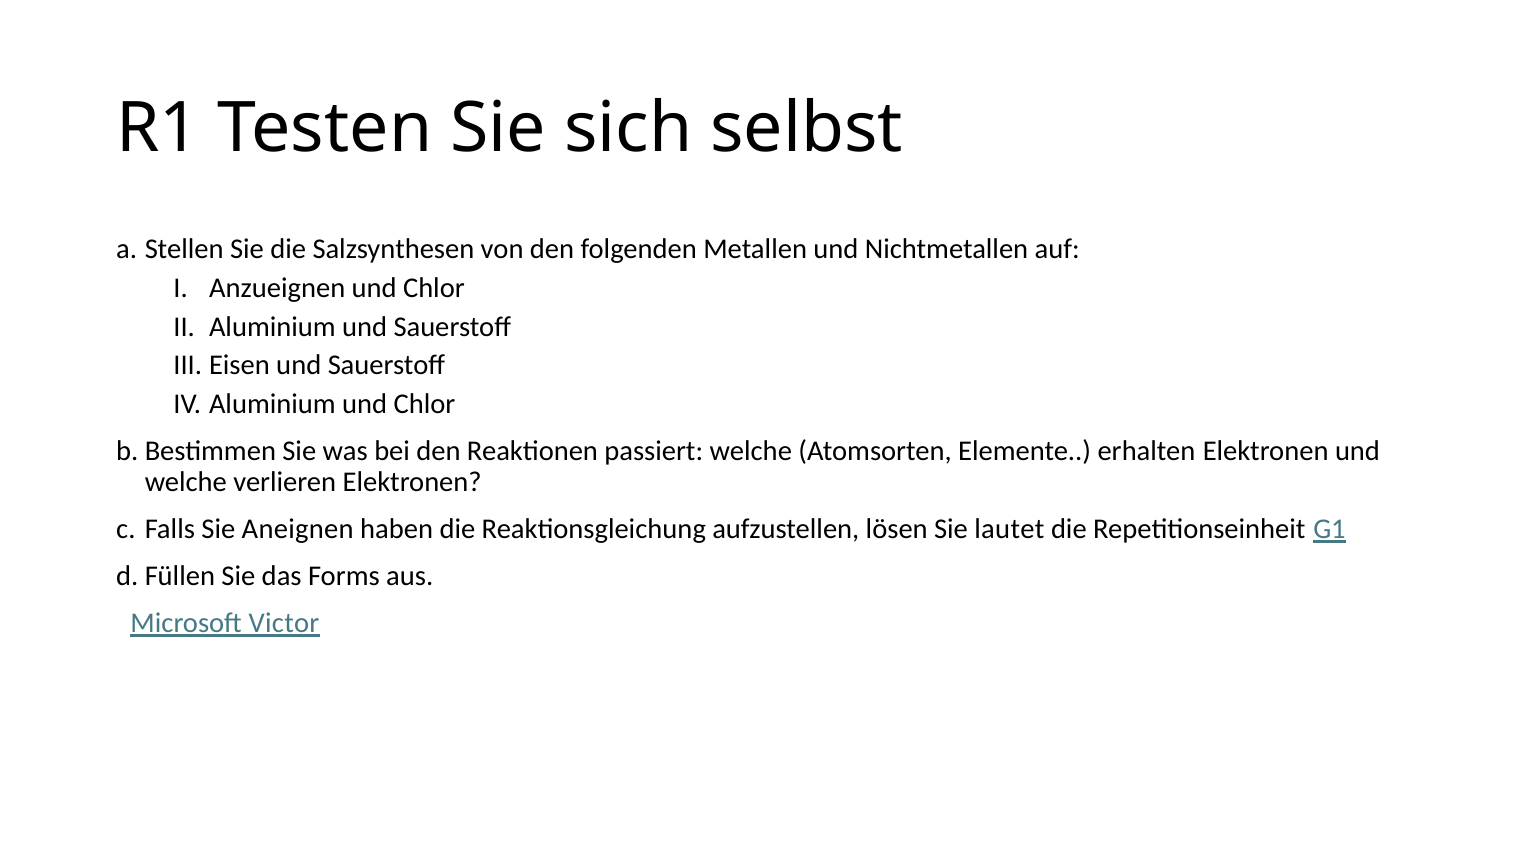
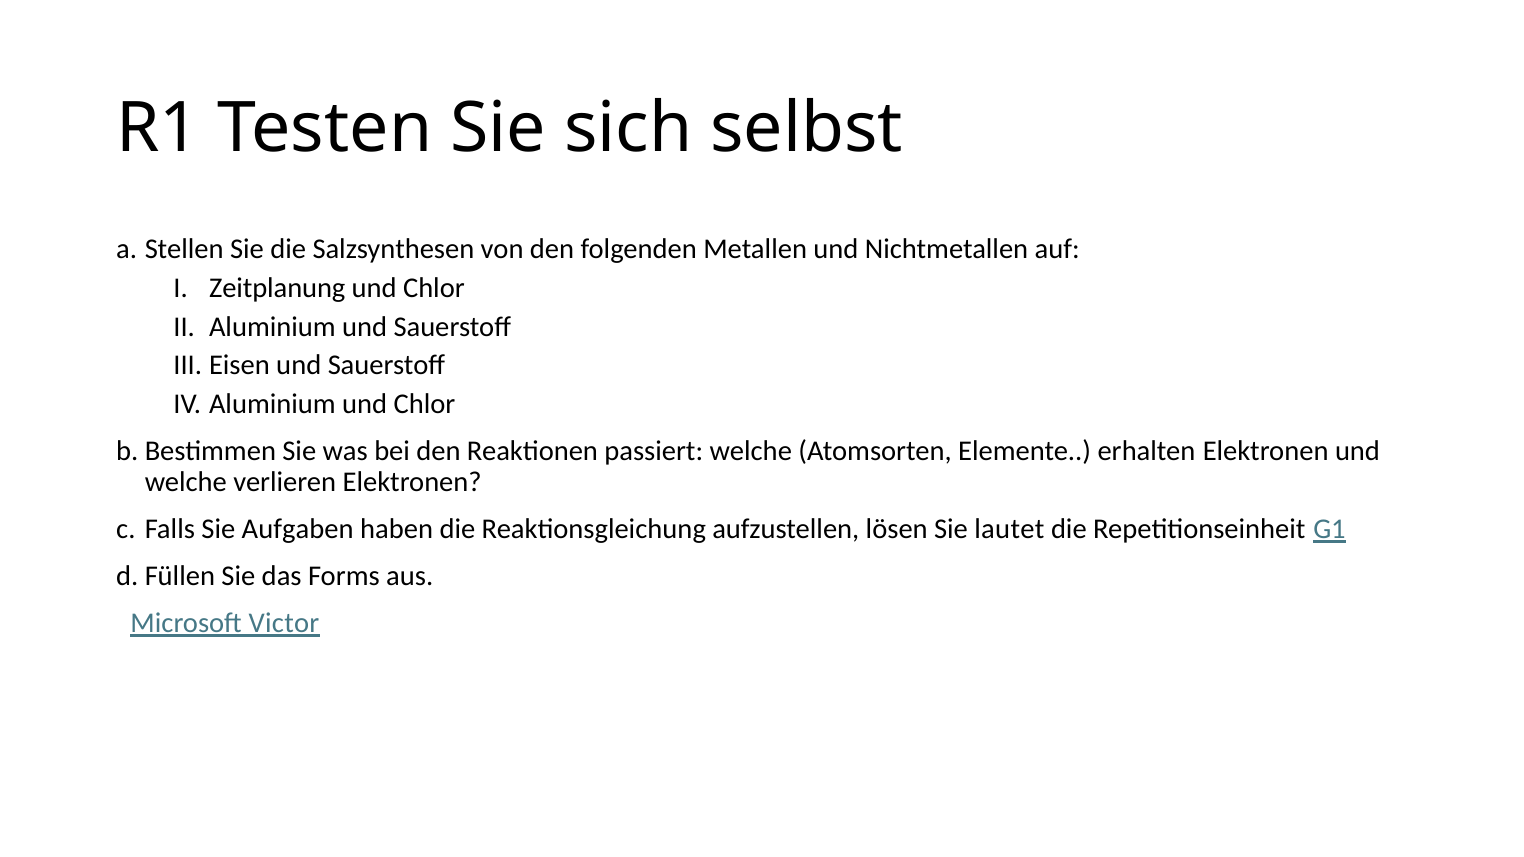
Anzueignen: Anzueignen -> Zeitplanung
Aneignen: Aneignen -> Aufgaben
